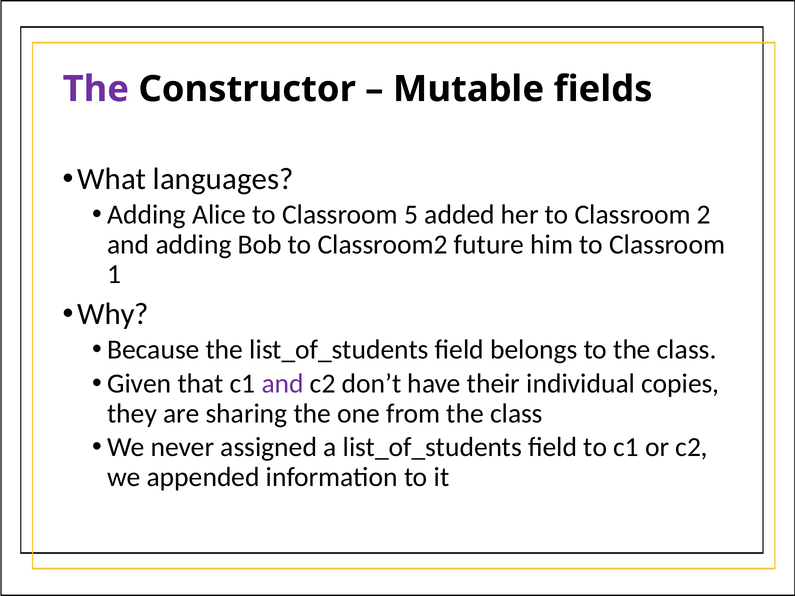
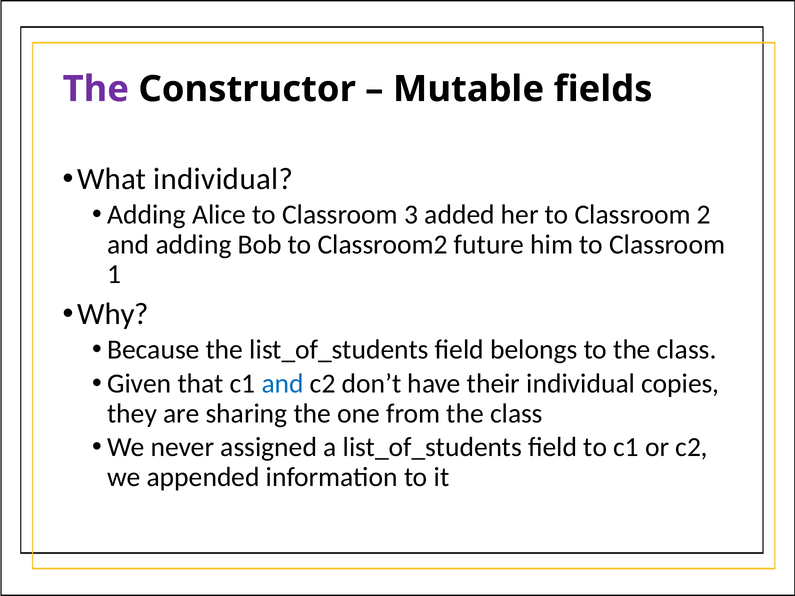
What languages: languages -> individual
5: 5 -> 3
and at (283, 384) colour: purple -> blue
